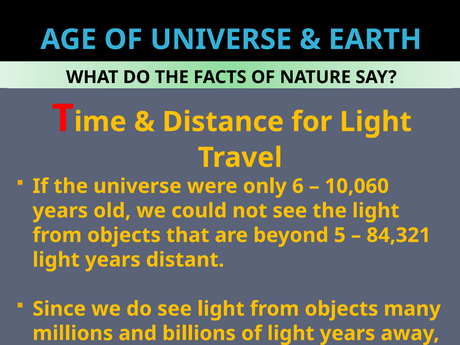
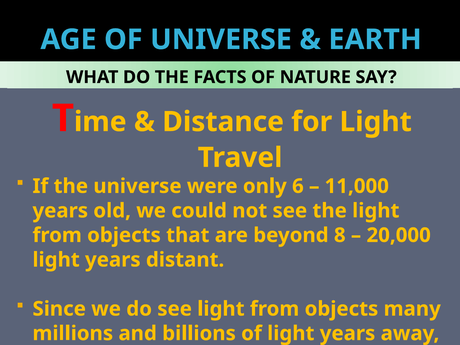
10,060: 10,060 -> 11,000
5: 5 -> 8
84,321: 84,321 -> 20,000
